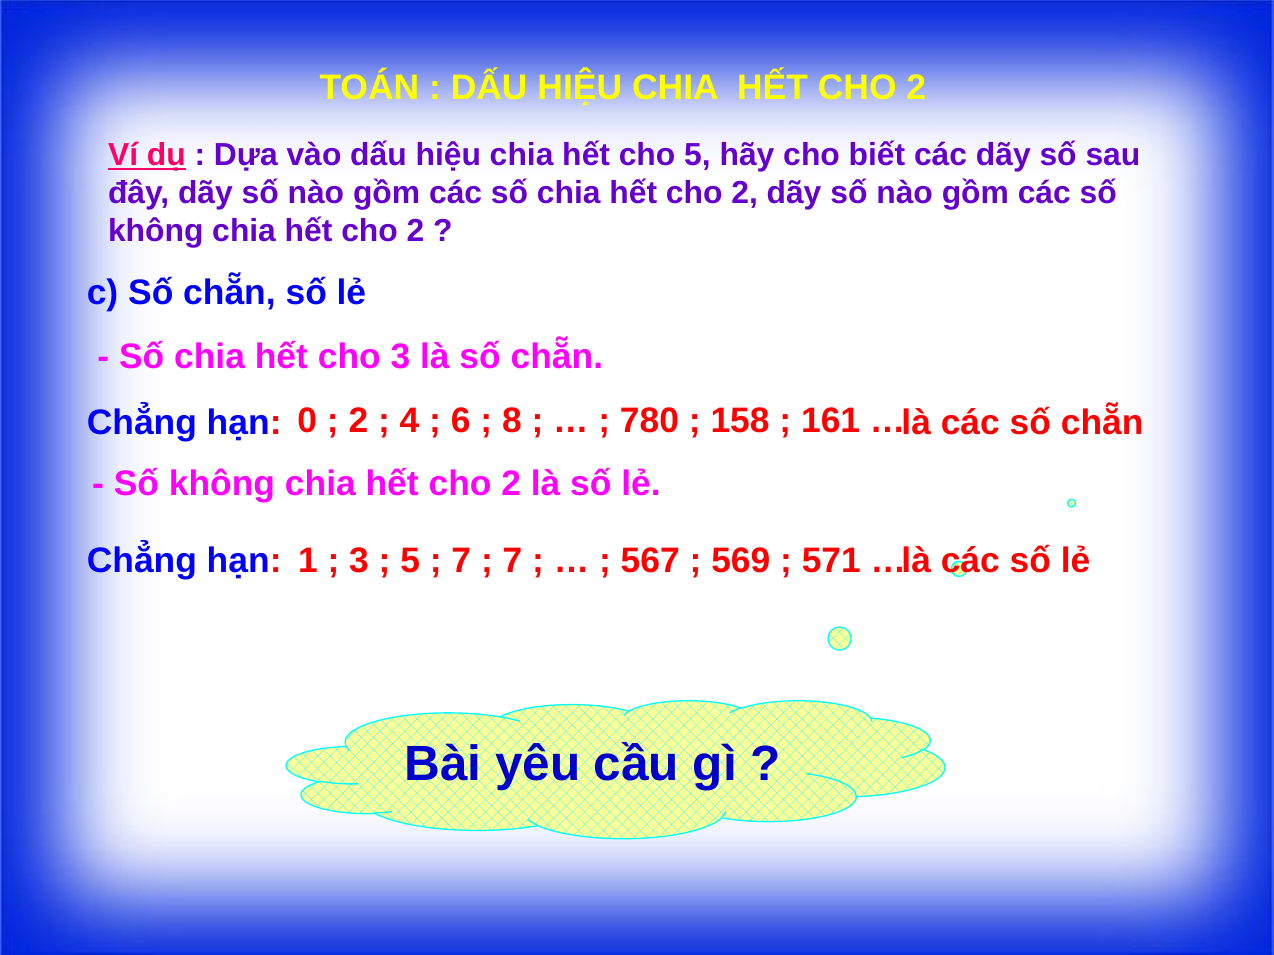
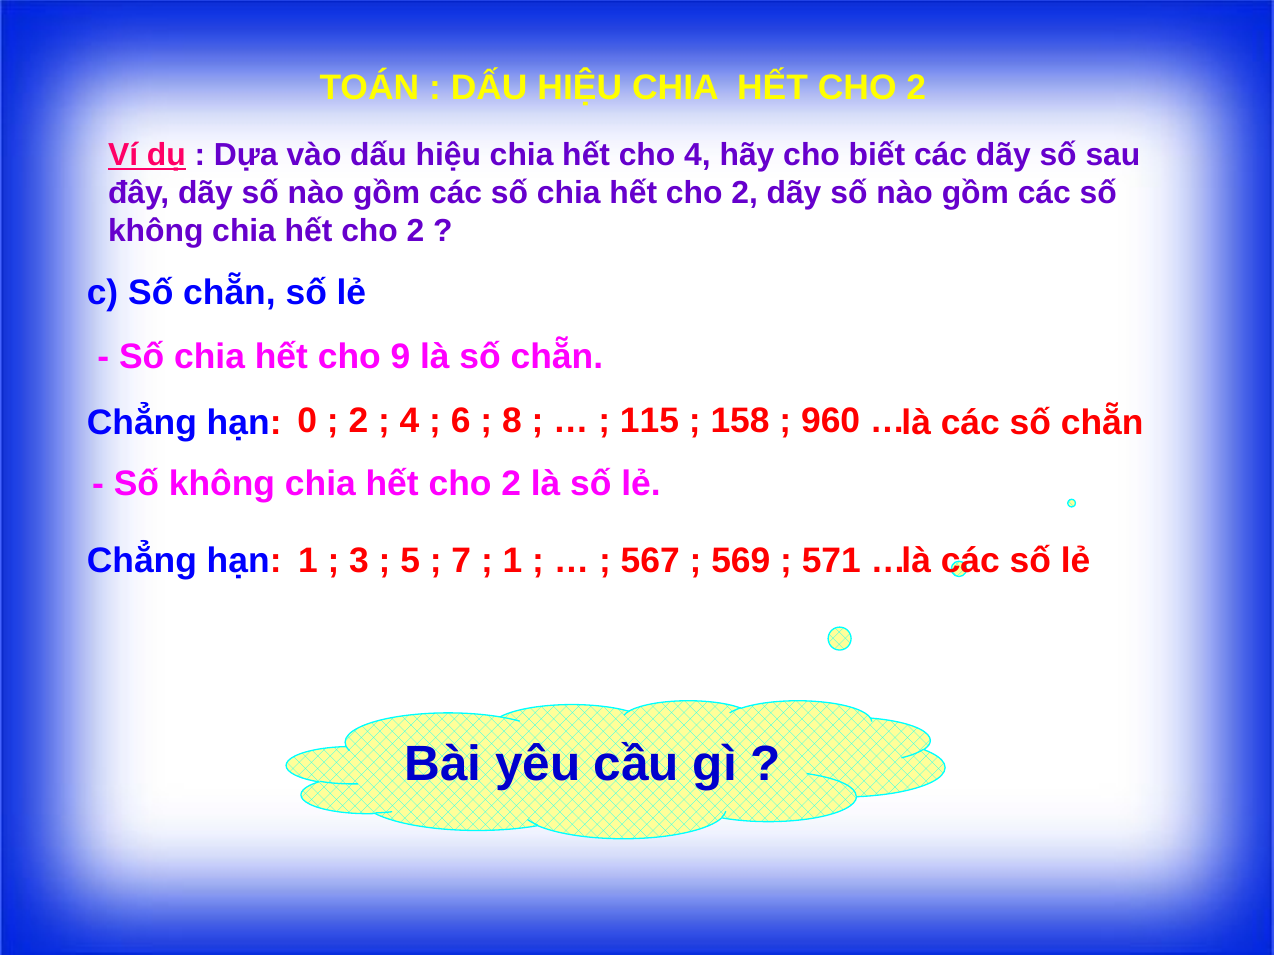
cho 5: 5 -> 4
cho 3: 3 -> 9
780: 780 -> 115
161: 161 -> 960
7 at (513, 561): 7 -> 1
